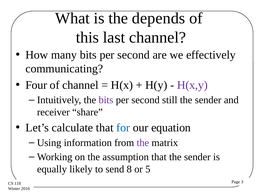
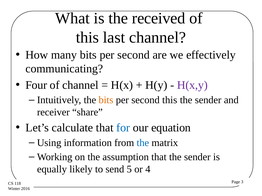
depends: depends -> received
bits at (106, 100) colour: purple -> orange
second still: still -> this
the at (143, 143) colour: purple -> blue
8: 8 -> 5
5: 5 -> 4
